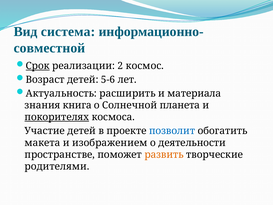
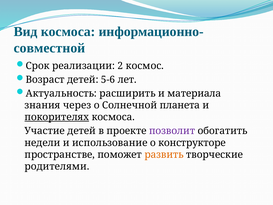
Вид система: система -> космоса
Срок underline: present -> none
книга: книга -> через
позволит colour: blue -> purple
макета: макета -> недели
изображением: изображением -> использование
деятельности: деятельности -> конструкторе
